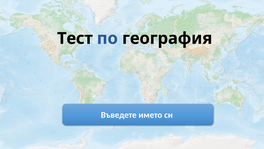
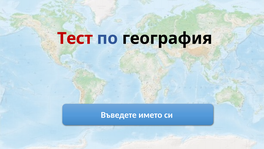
Тест colour: black -> red
